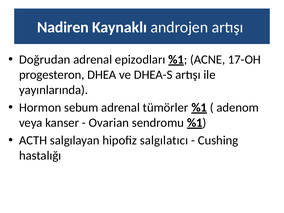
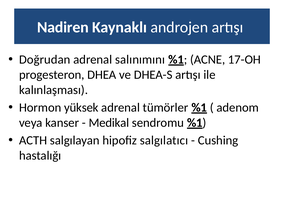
epizodları: epizodları -> salınımını
yayınlarında: yayınlarında -> kalınlaşması
sebum: sebum -> yüksek
Ovarian: Ovarian -> Medikal
